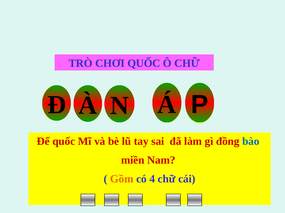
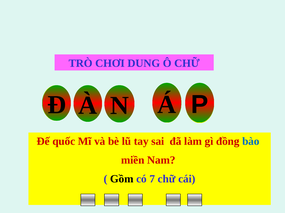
CHƠI QUỐC: QUỐC -> DUNG
Gồm colour: orange -> black
4: 4 -> 7
